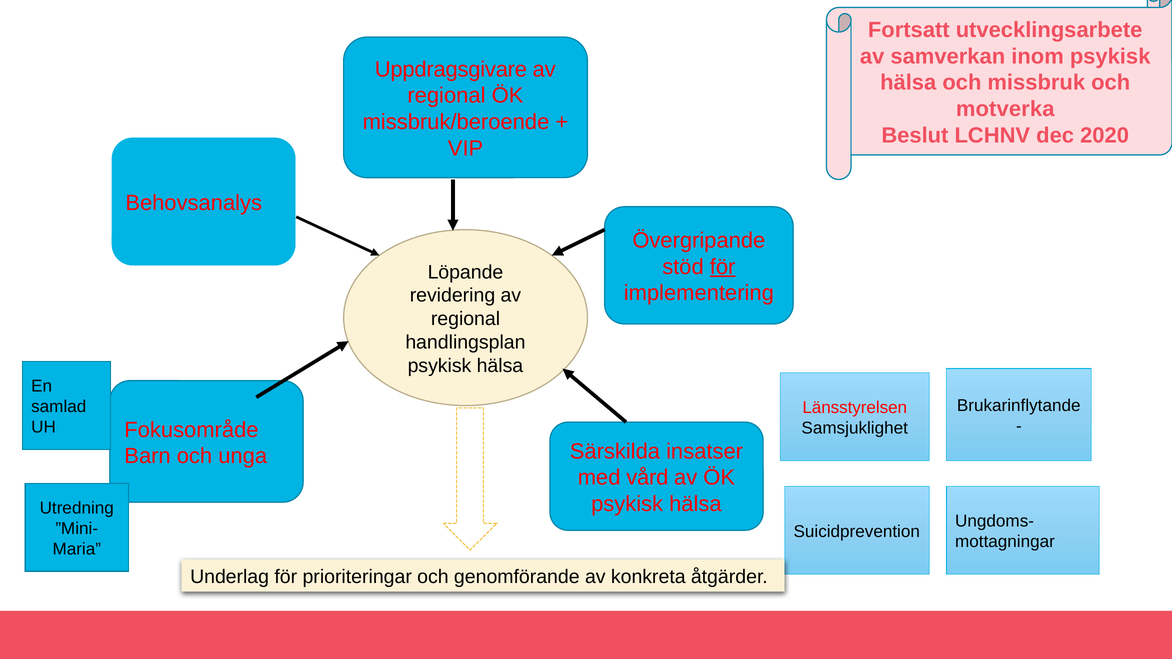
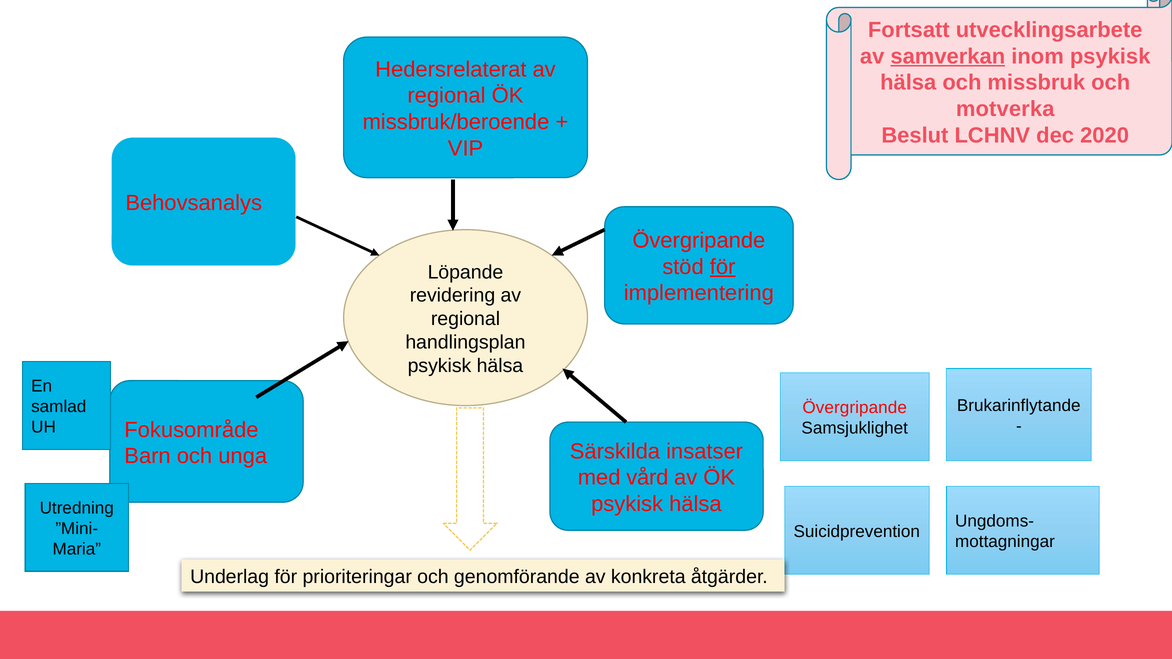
samverkan underline: none -> present
Uppdragsgivare: Uppdragsgivare -> Hedersrelaterat
Länsstyrelsen at (855, 408): Länsstyrelsen -> Övergripande
